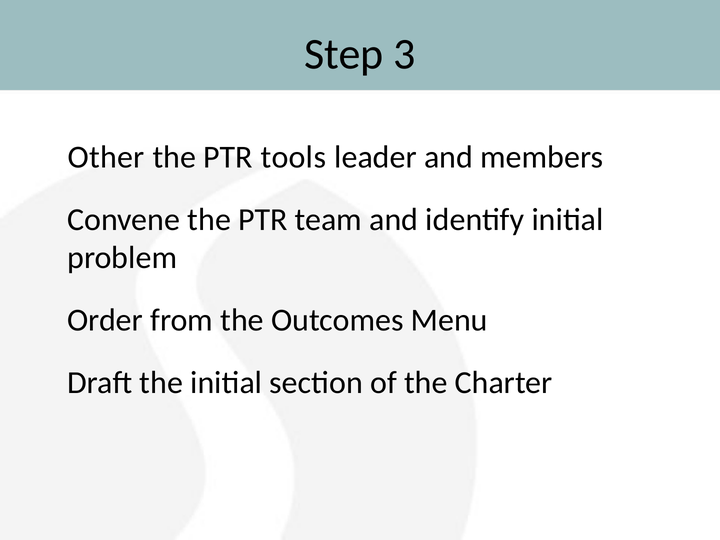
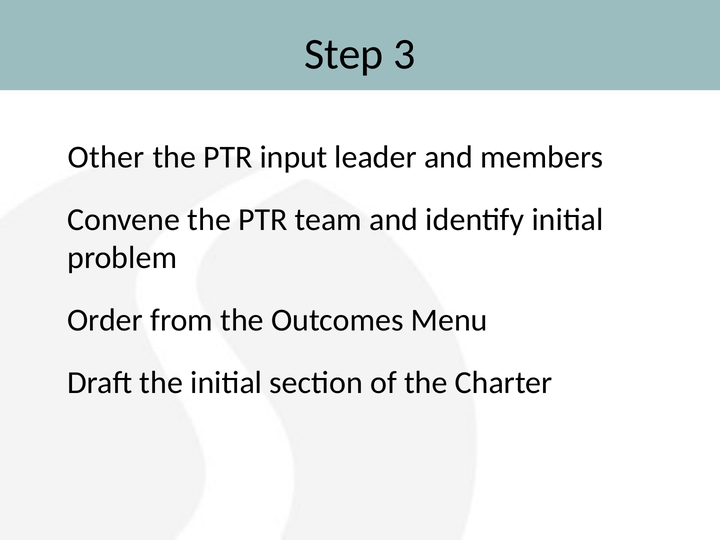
tools: tools -> input
